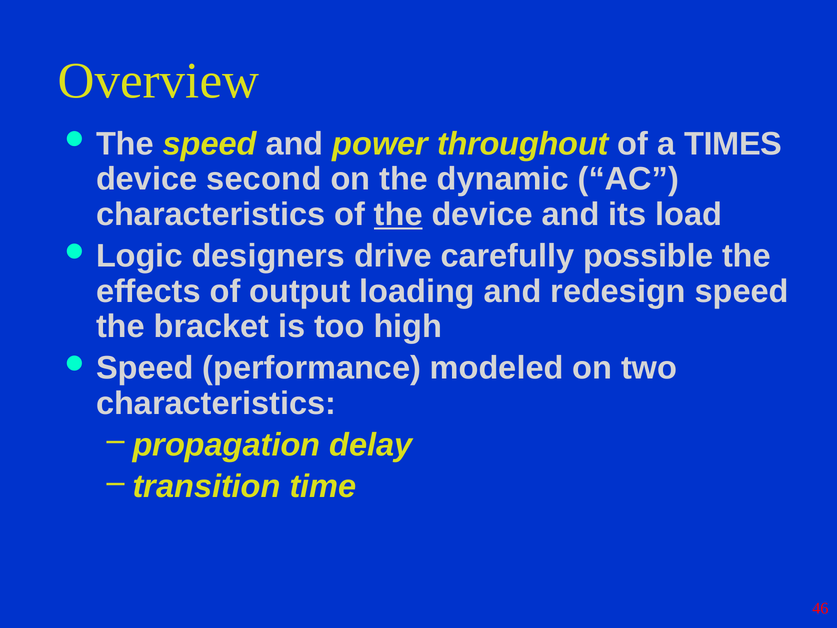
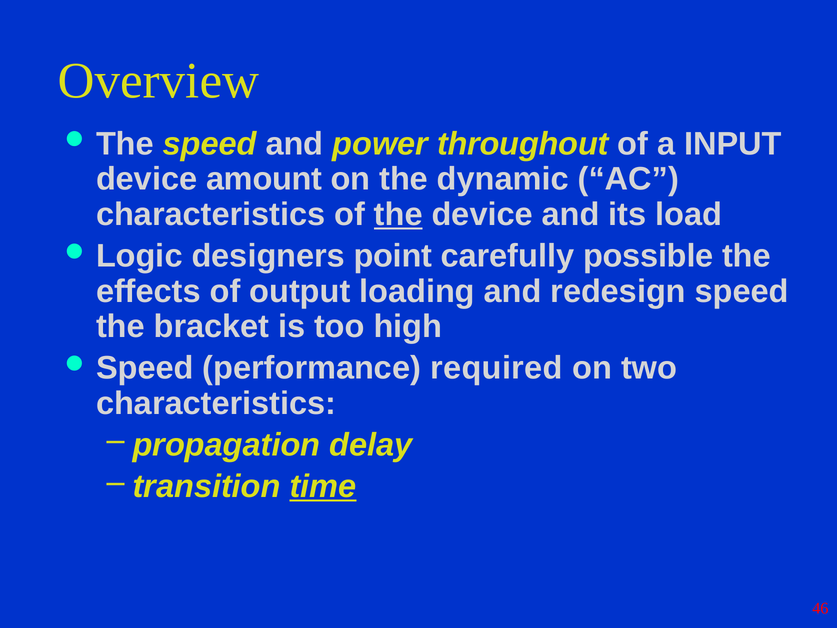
TIMES: TIMES -> INPUT
second: second -> amount
drive: drive -> point
modeled: modeled -> required
time underline: none -> present
